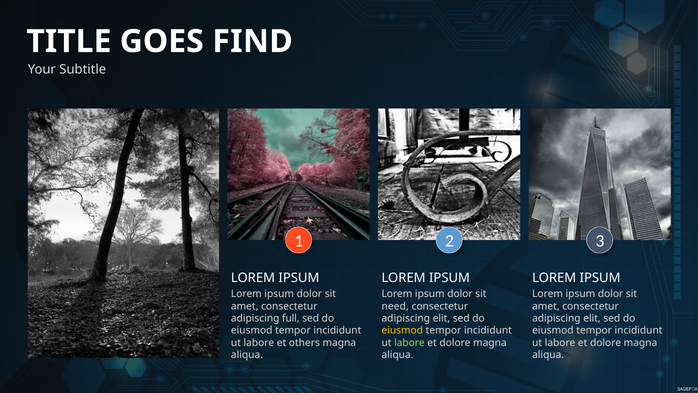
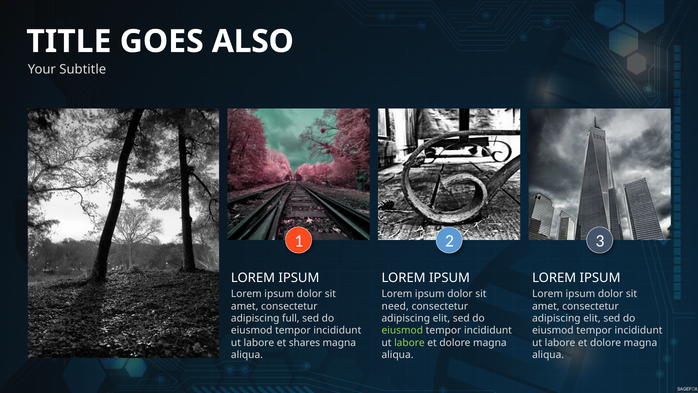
FIND: FIND -> ALSO
eiusmod at (402, 330) colour: yellow -> light green
others: others -> shares
